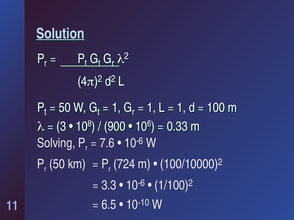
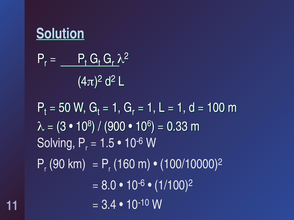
7.6: 7.6 -> 1.5
50 at (57, 164): 50 -> 90
724: 724 -> 160
3.3: 3.3 -> 8.0
6.5: 6.5 -> 3.4
